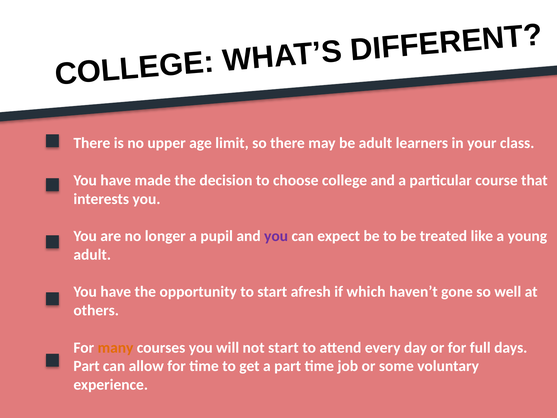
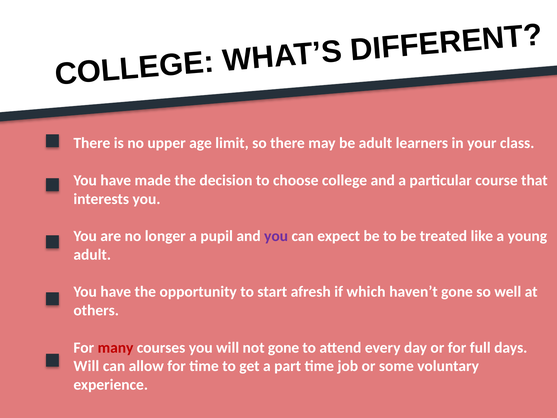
many colour: orange -> red
not start: start -> gone
Part at (86, 366): Part -> Will
